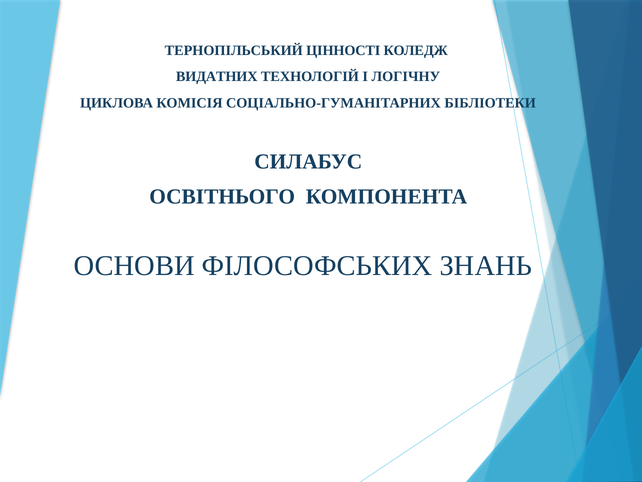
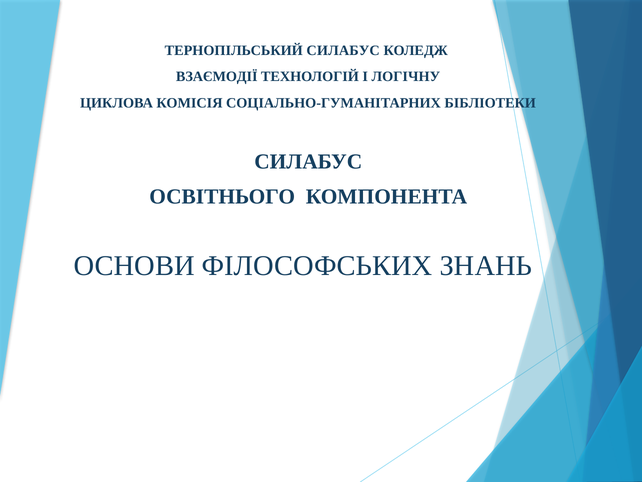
ТЕРНОПІЛЬСЬКИЙ ЦІННОСТІ: ЦІННОСТІ -> СИЛАБУС
ВИДАТНИХ: ВИДАТНИХ -> ВЗАЄМОДІЇ
